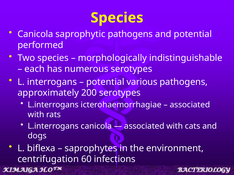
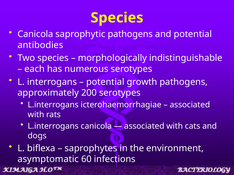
performed: performed -> antibodies
various: various -> growth
centrifugation: centrifugation -> asymptomatic
